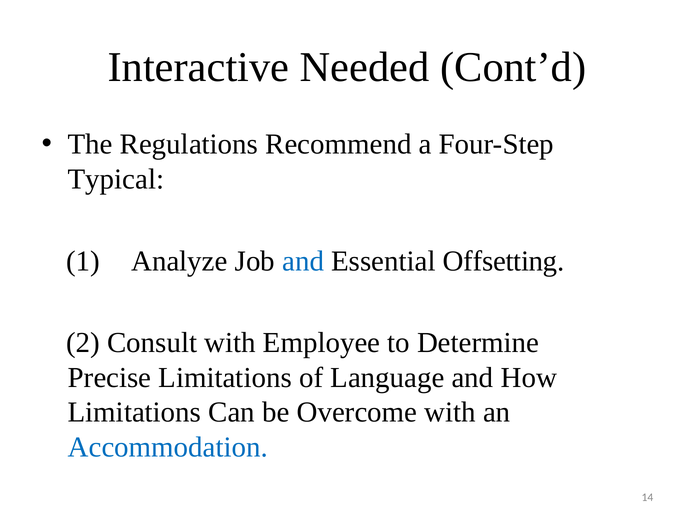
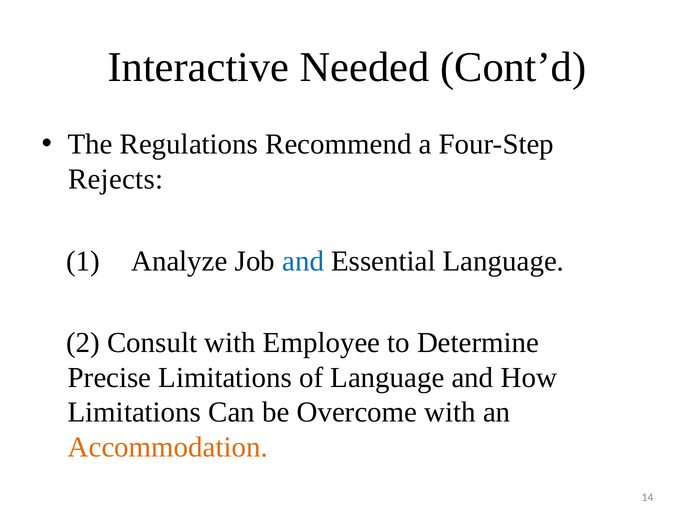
Typical: Typical -> Rejects
Essential Offsetting: Offsetting -> Language
Accommodation colour: blue -> orange
